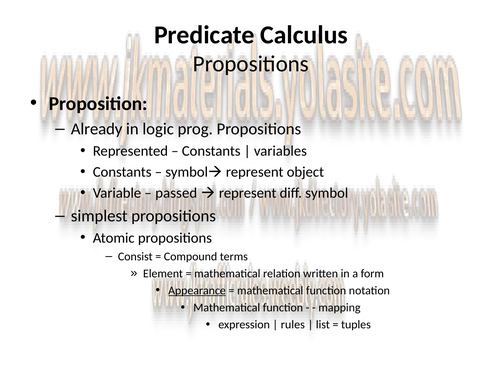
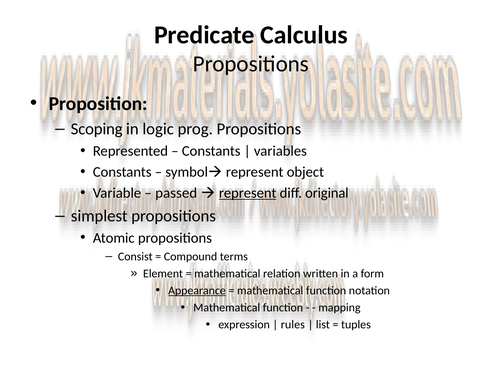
Already: Already -> Scoping
represent at (248, 193) underline: none -> present
symbol: symbol -> original
